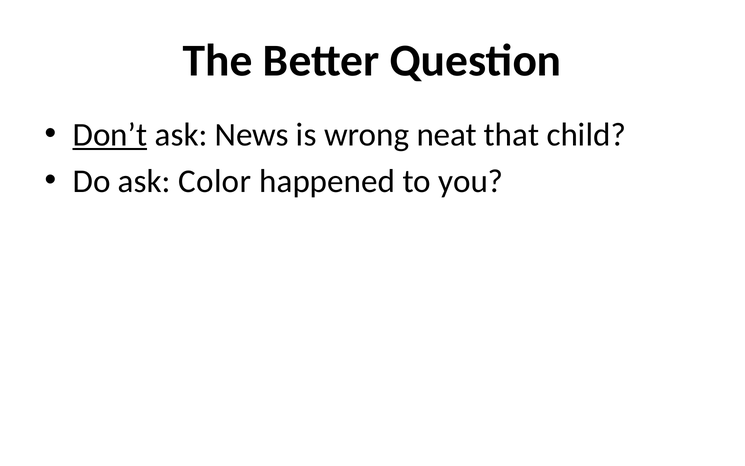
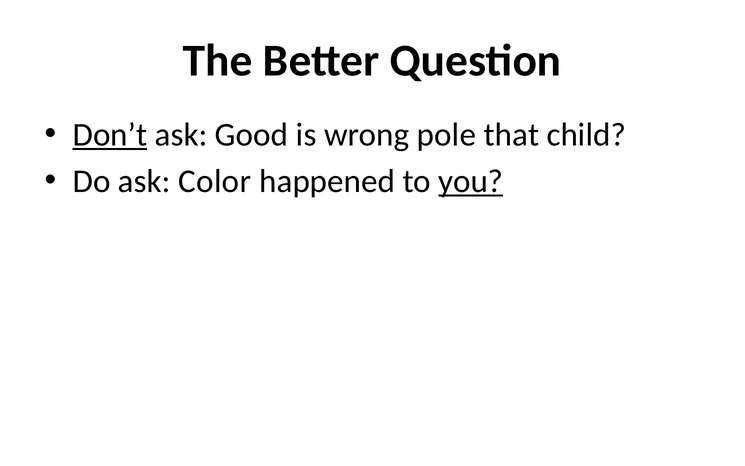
News: News -> Good
neat: neat -> pole
you underline: none -> present
